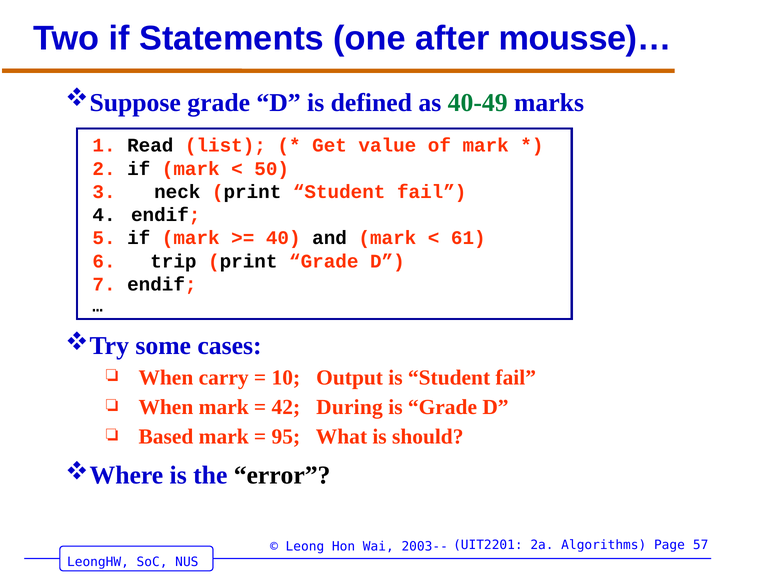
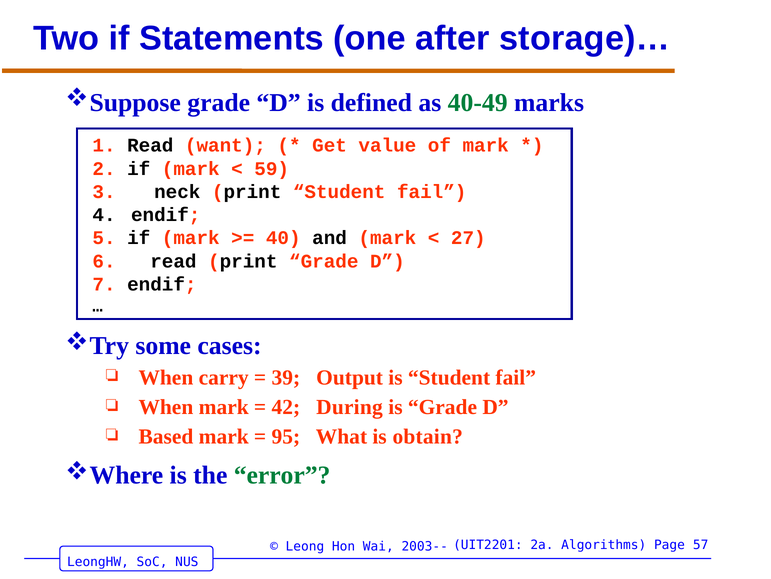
mousse)…: mousse)… -> storage)…
list: list -> want
50: 50 -> 59
61: 61 -> 27
6 trip: trip -> read
10: 10 -> 39
should: should -> obtain
error colour: black -> green
